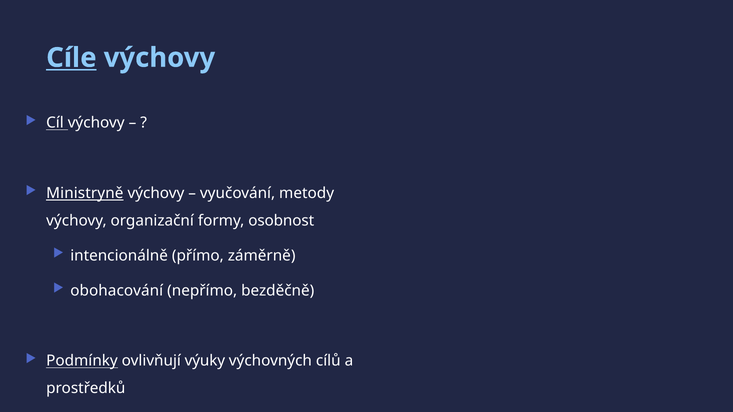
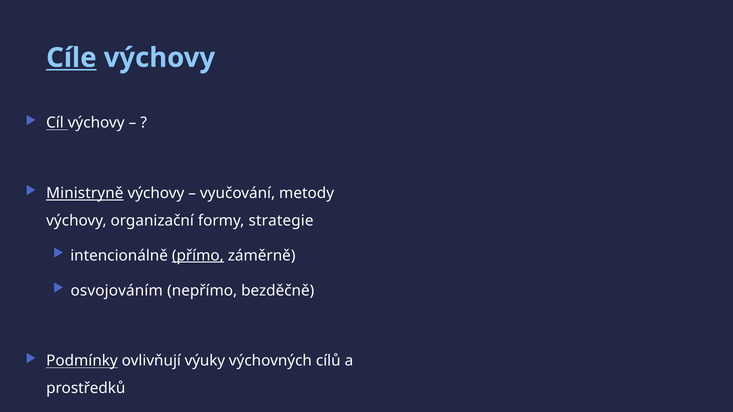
osobnost: osobnost -> strategie
přímo underline: none -> present
obohacování: obohacování -> osvojováním
